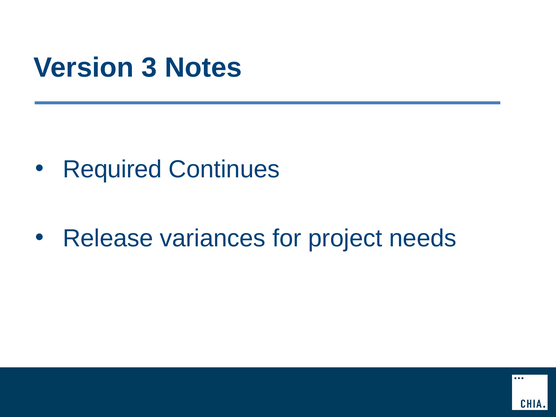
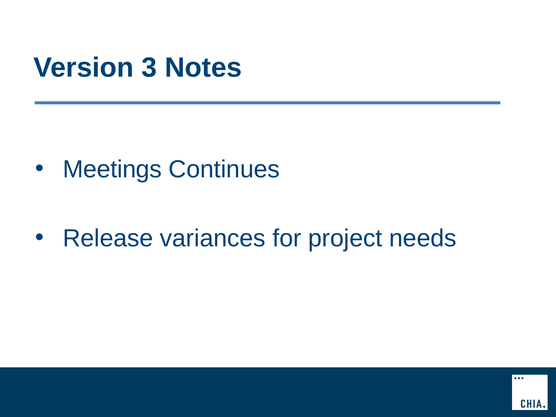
Required: Required -> Meetings
